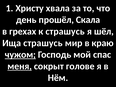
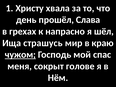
Скала: Скала -> Слава
к страшусь: страшусь -> напрасно
меня underline: present -> none
